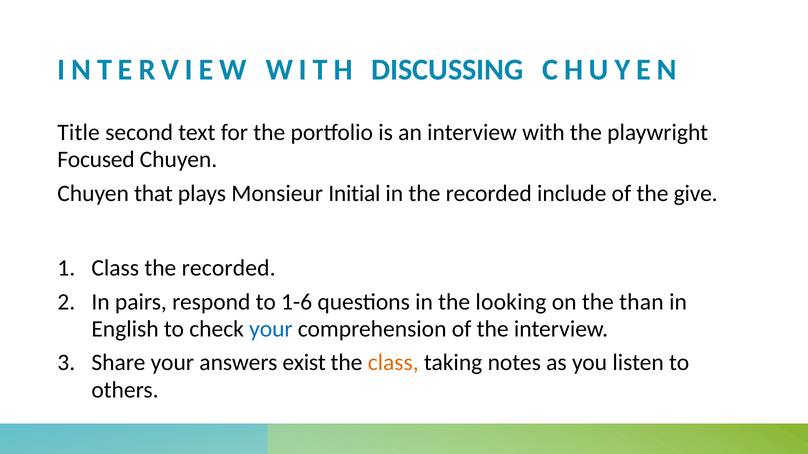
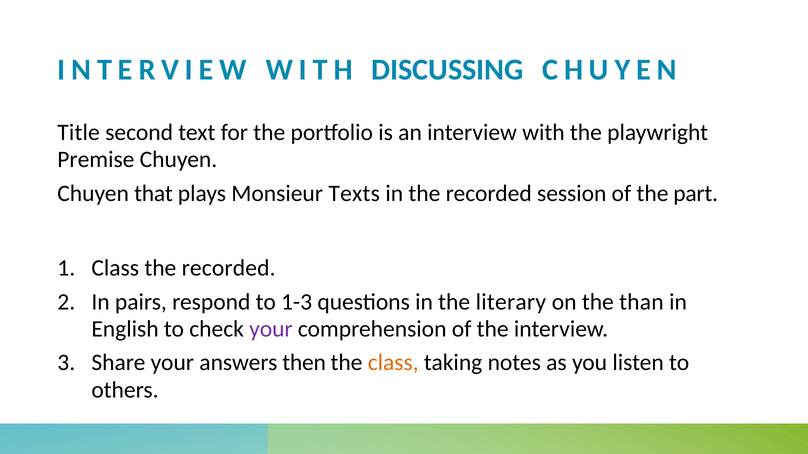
Focused: Focused -> Premise
Initial: Initial -> Texts
include: include -> session
give: give -> part
1-6: 1-6 -> 1-3
looking: looking -> literary
your at (271, 329) colour: blue -> purple
exist: exist -> then
